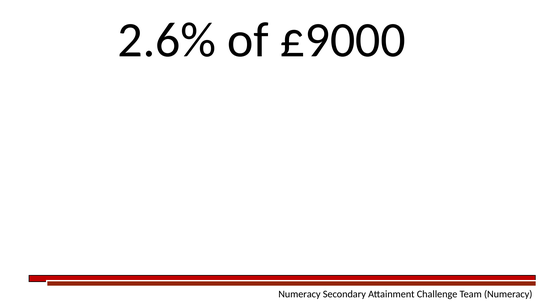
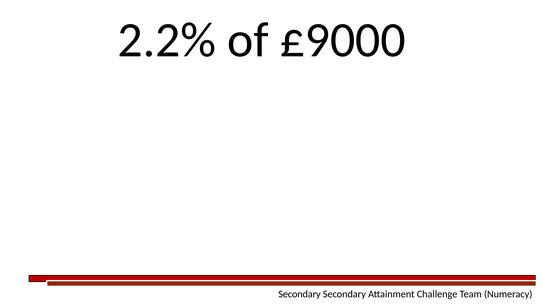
2.6%: 2.6% -> 2.2%
Numeracy at (299, 294): Numeracy -> Secondary
